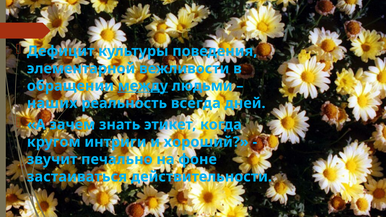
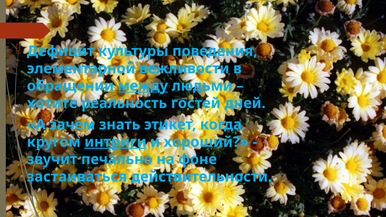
наших: наших -> хотите
всегда: всегда -> гостей
интриги underline: none -> present
